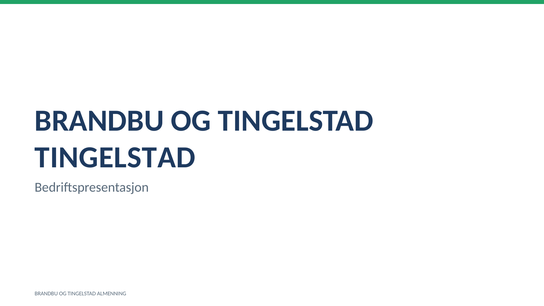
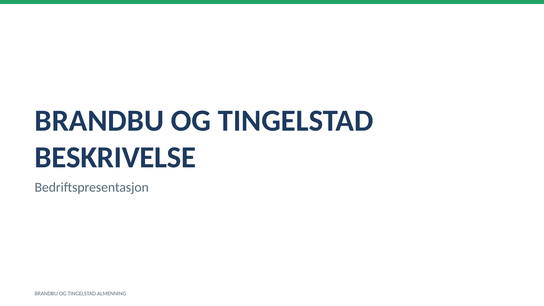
TINGELSTAD at (115, 157): TINGELSTAD -> BESKRIVELSE
